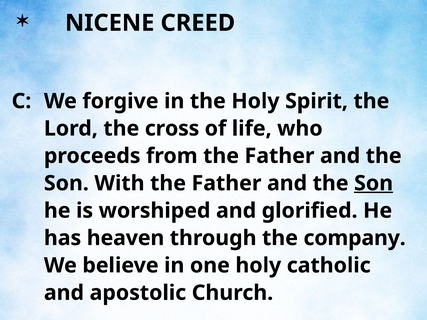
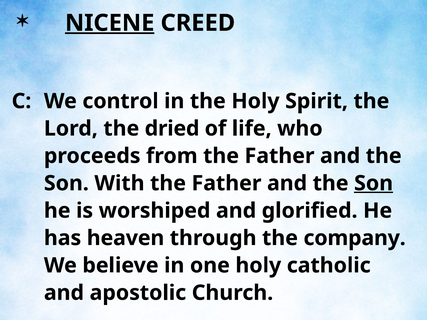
NICENE underline: none -> present
forgive: forgive -> control
cross: cross -> dried
